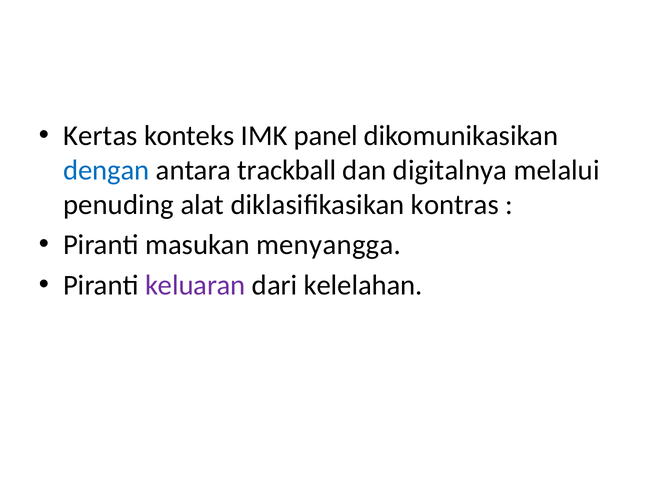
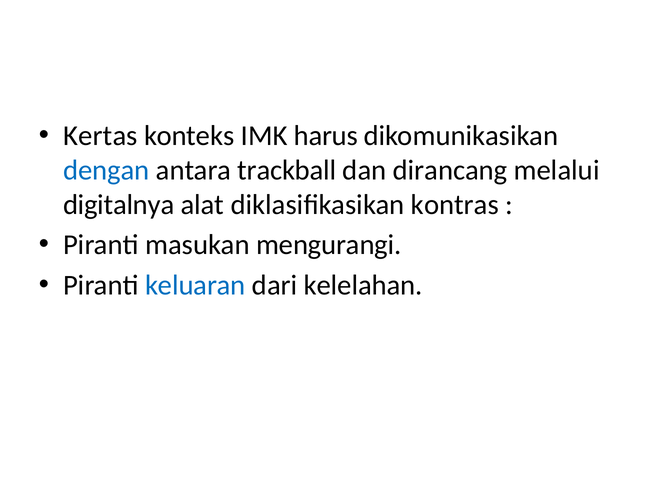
panel: panel -> harus
digitalnya: digitalnya -> dirancang
penuding: penuding -> digitalnya
menyangga: menyangga -> mengurangi
keluaran colour: purple -> blue
